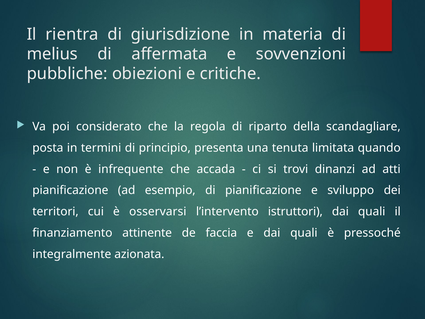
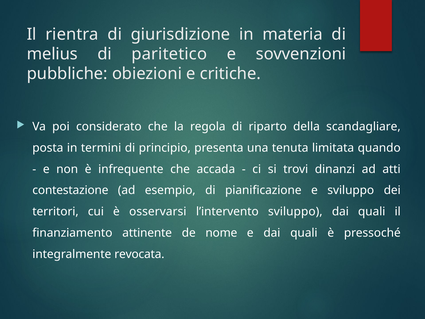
affermata: affermata -> paritetico
pianificazione at (70, 190): pianificazione -> contestazione
l’intervento istruttori: istruttori -> sviluppo
faccia: faccia -> nome
azionata: azionata -> revocata
